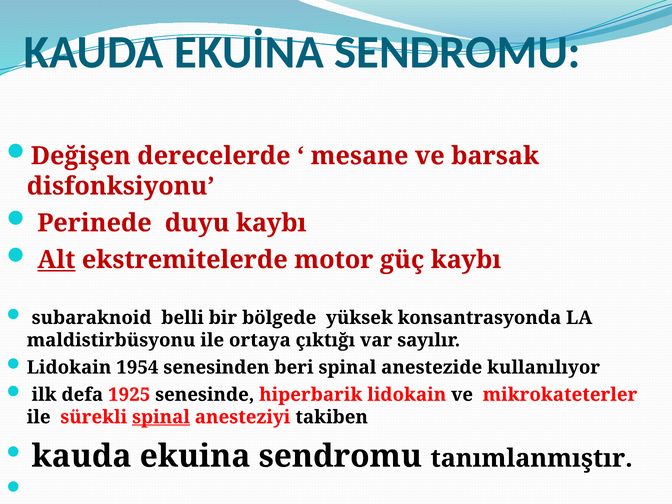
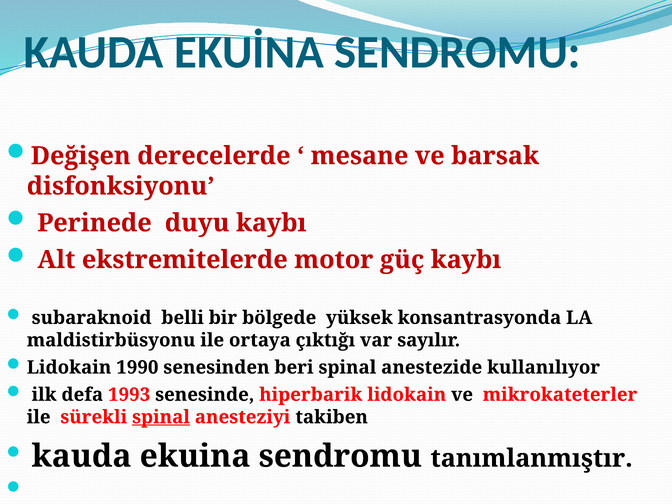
Alt underline: present -> none
1954: 1954 -> 1990
1925: 1925 -> 1993
